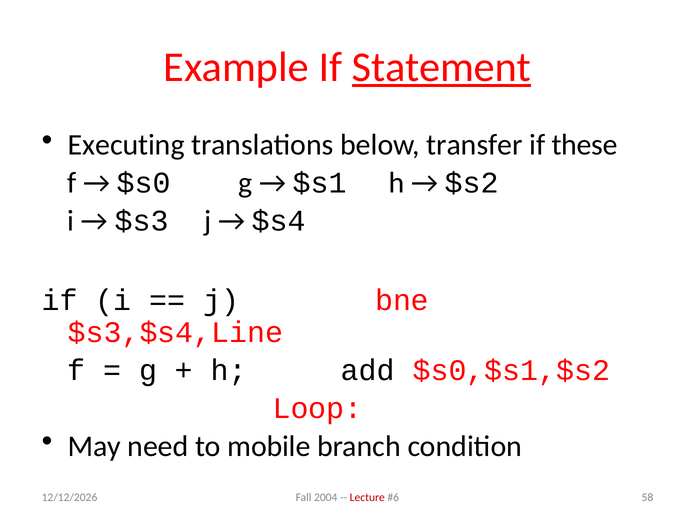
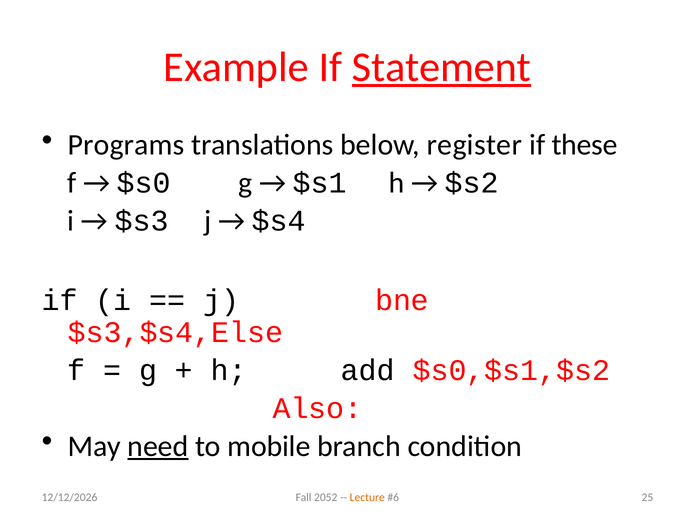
Executing: Executing -> Programs
transfer: transfer -> register
$s3,$s4,Line: $s3,$s4,Line -> $s3,$s4,Else
Loop: Loop -> Also
need underline: none -> present
2004: 2004 -> 2052
Lecture colour: red -> orange
58: 58 -> 25
